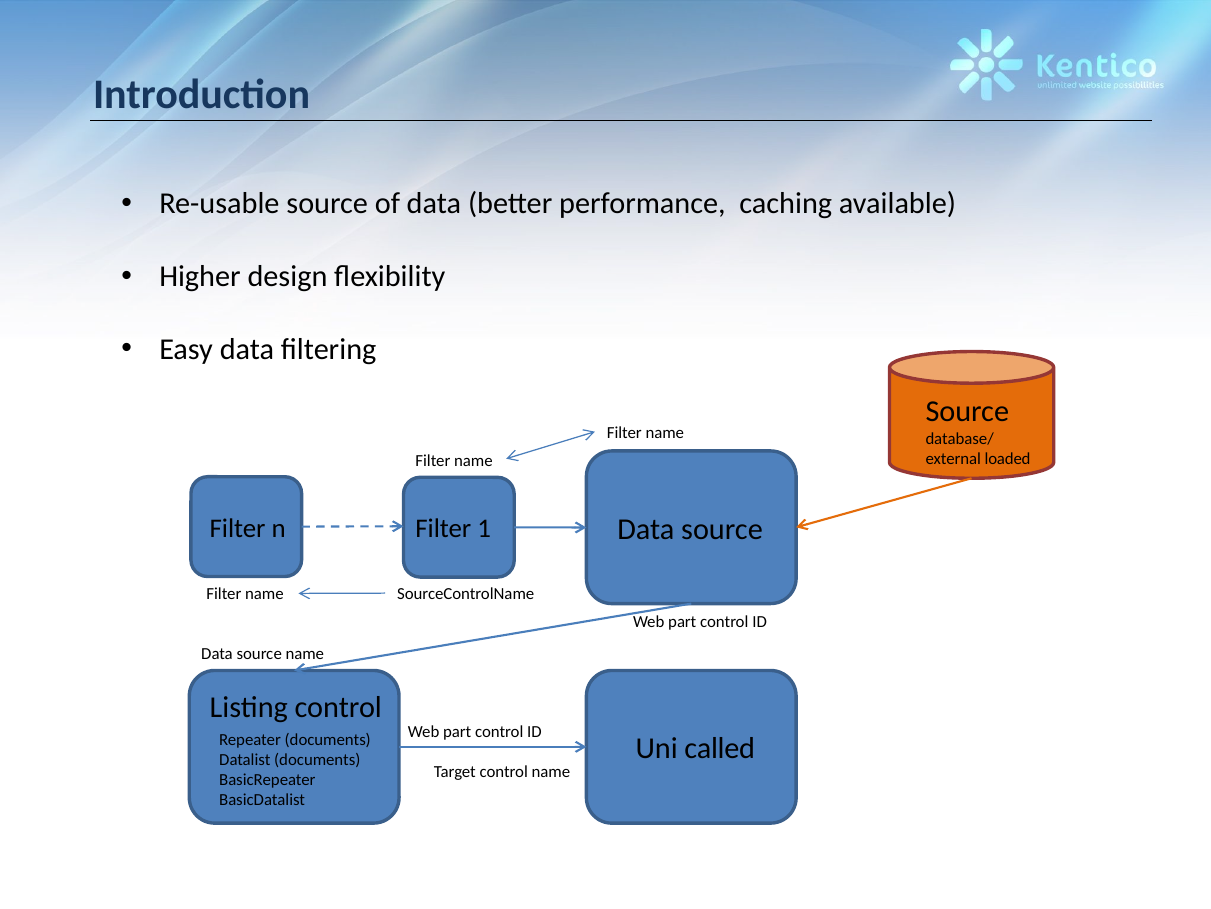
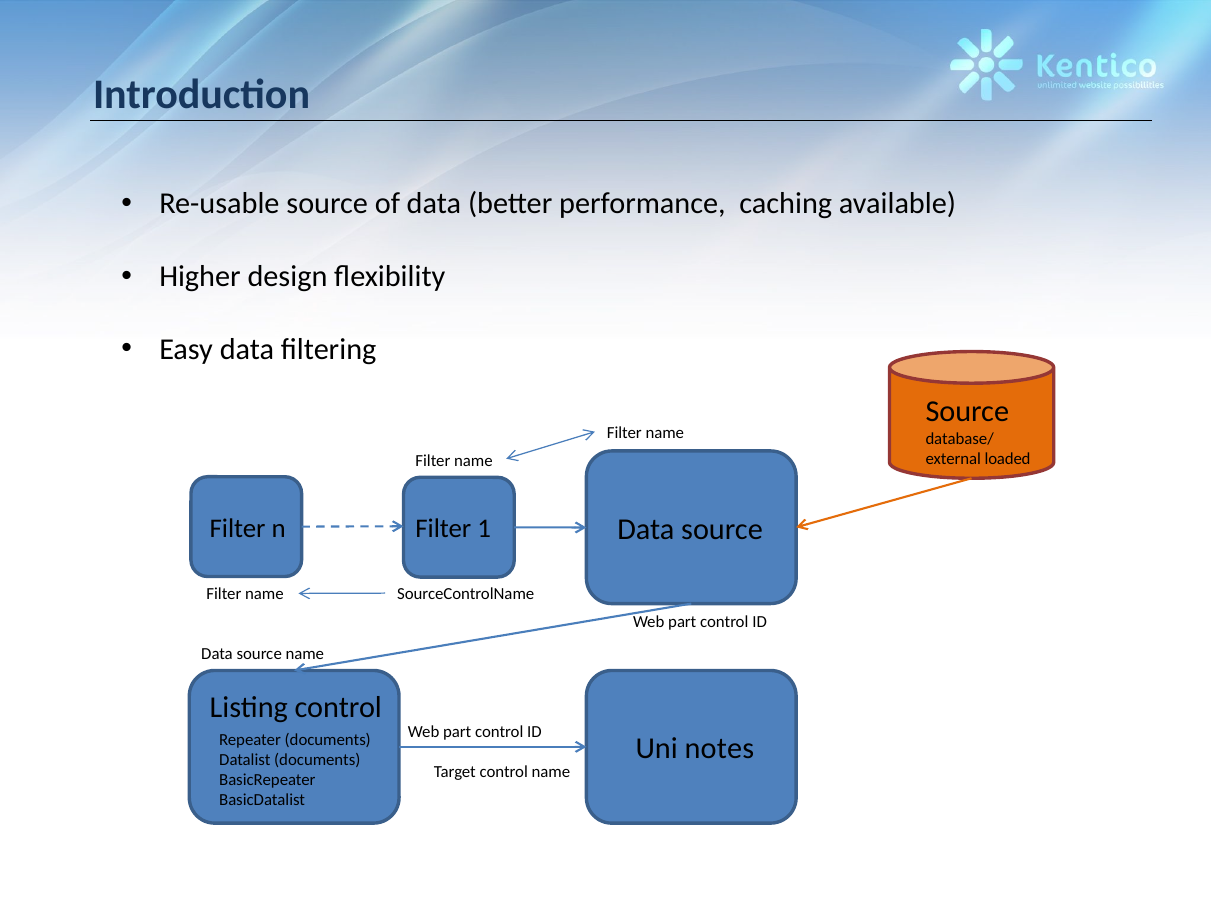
called: called -> notes
